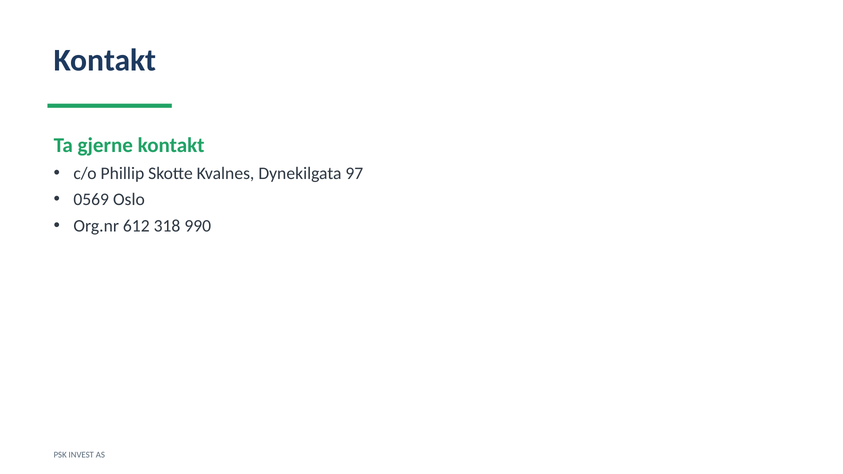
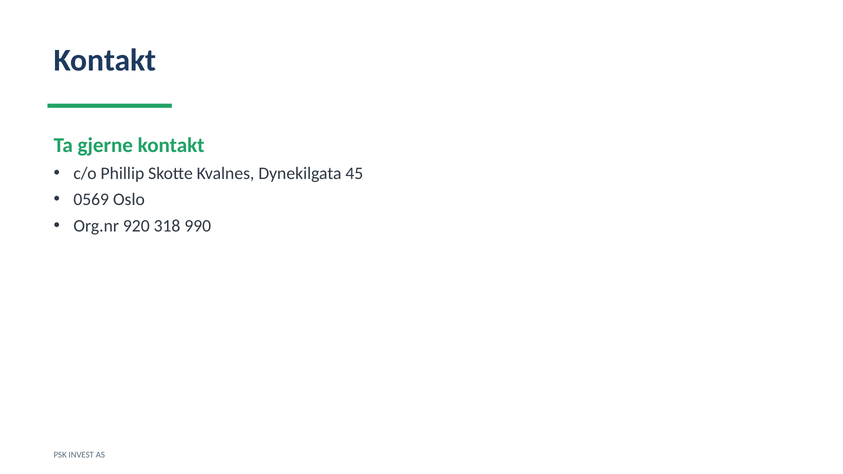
97: 97 -> 45
612: 612 -> 920
